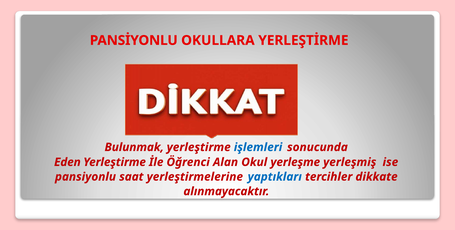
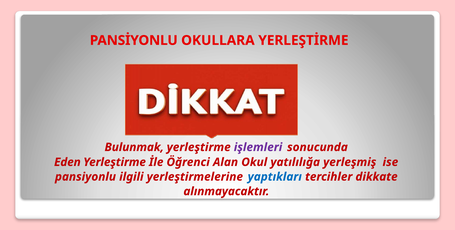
işlemleri colour: blue -> purple
yerleşme: yerleşme -> yatılılığa
saat: saat -> ilgili
